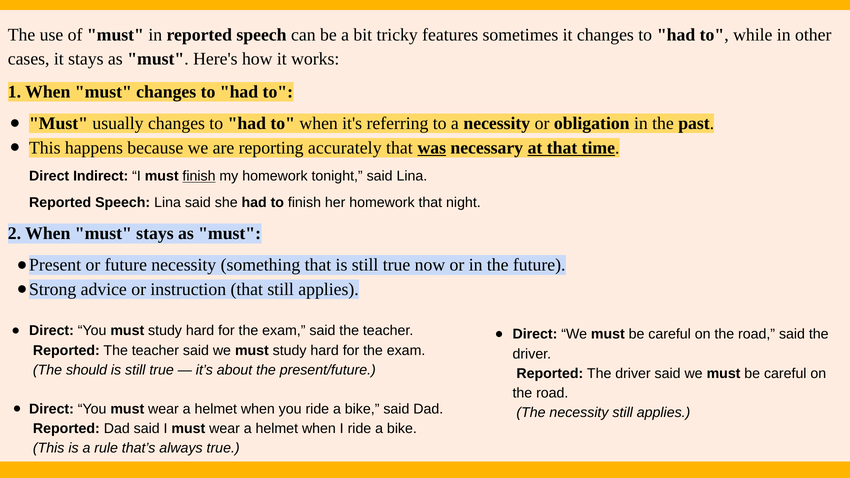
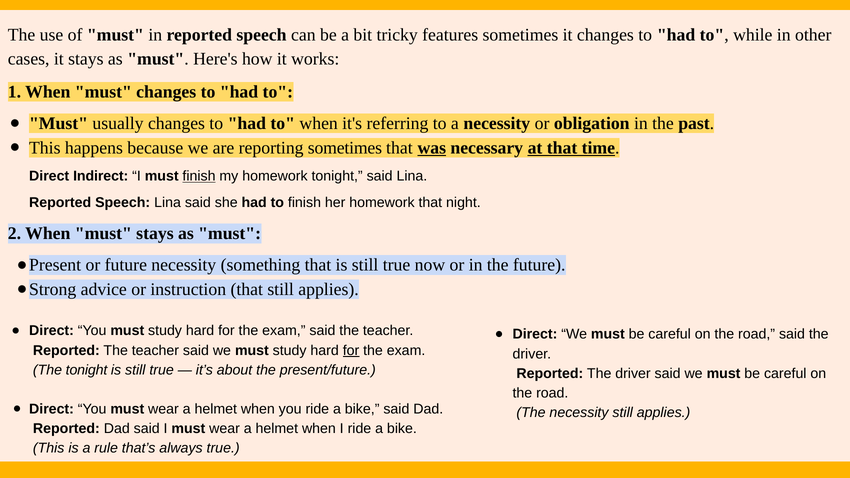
reporting accurately: accurately -> sometimes
for at (351, 350) underline: none -> present
The should: should -> tonight
